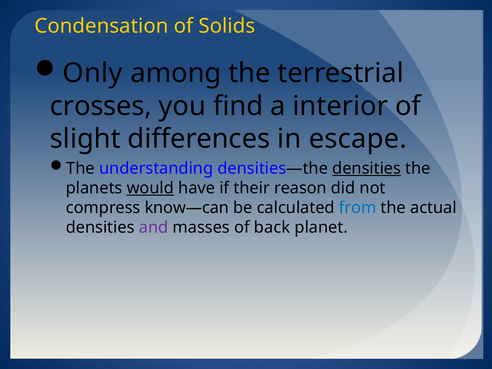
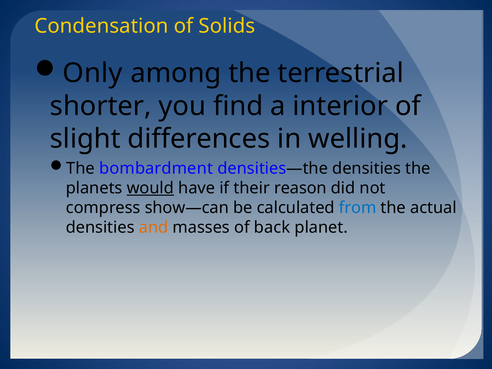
crosses: crosses -> shorter
escape: escape -> welling
understanding: understanding -> bombardment
densities at (367, 168) underline: present -> none
know—can: know—can -> show—can
and colour: purple -> orange
